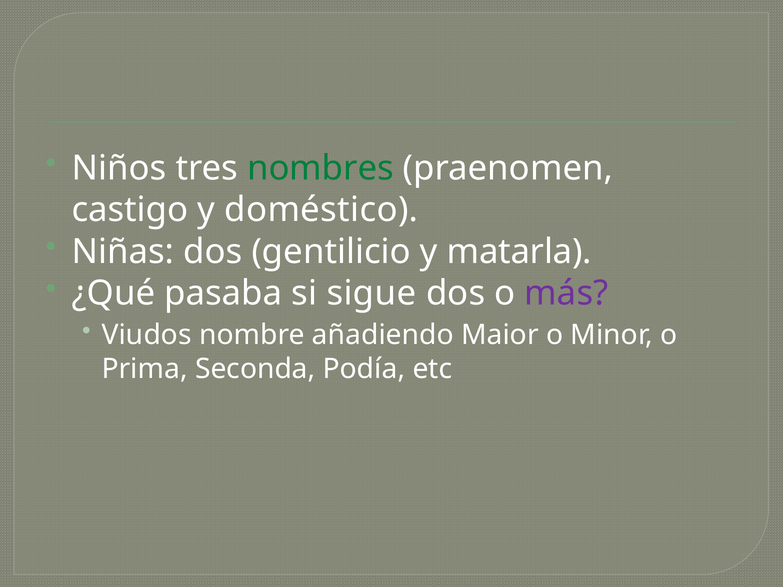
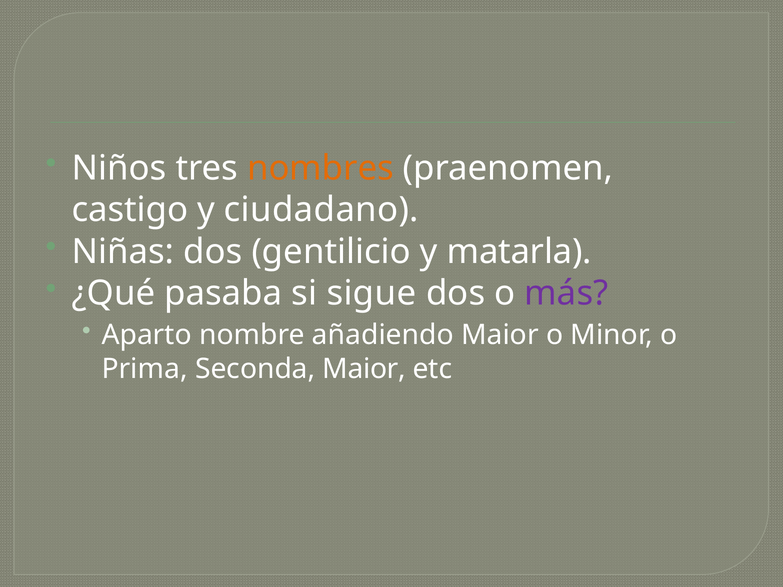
nombres colour: green -> orange
doméstico: doméstico -> ciudadano
Viudos: Viudos -> Aparto
Seconda Podía: Podía -> Maior
